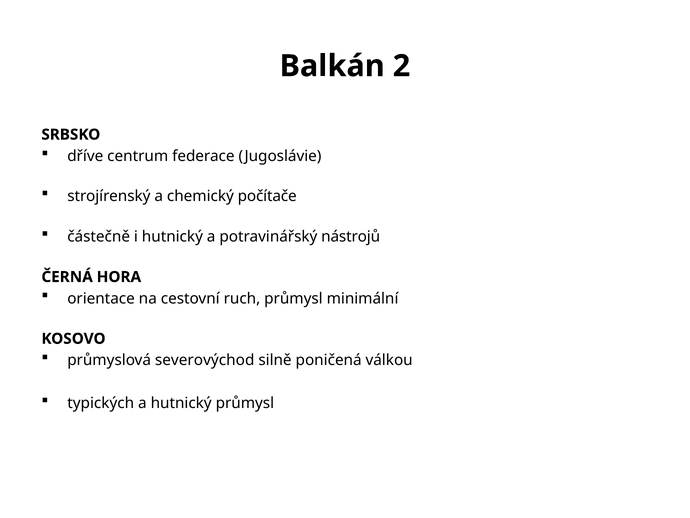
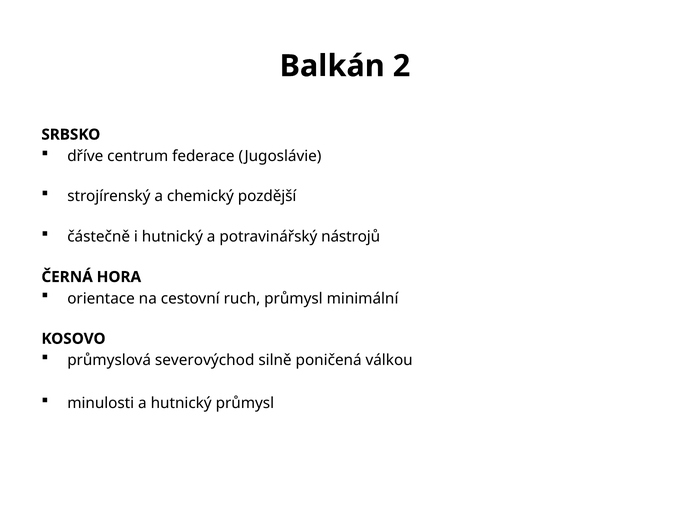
počítače: počítače -> pozdější
typických: typických -> minulosti
